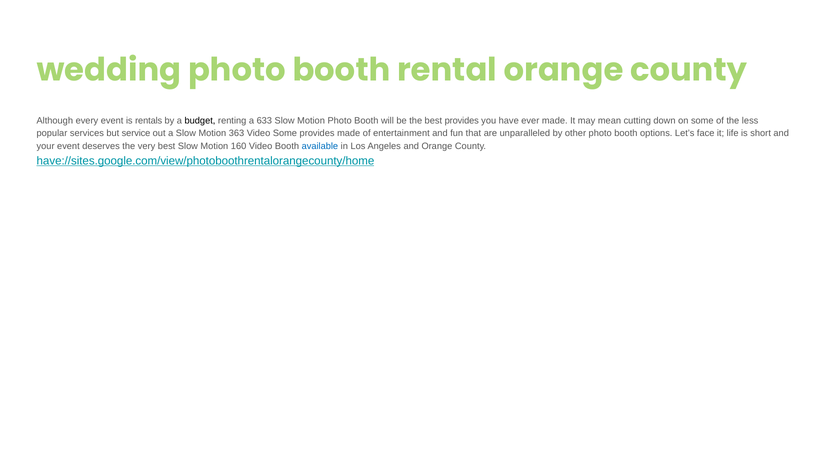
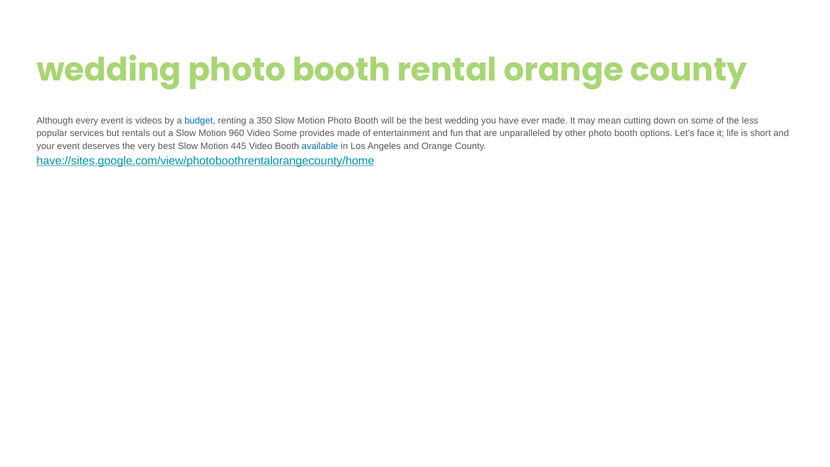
rentals: rentals -> videos
budget colour: black -> blue
633: 633 -> 350
best provides: provides -> wedding
service: service -> rentals
363: 363 -> 960
160: 160 -> 445
